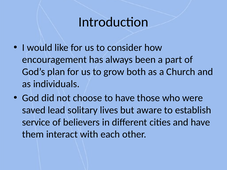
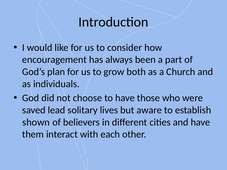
service: service -> shown
